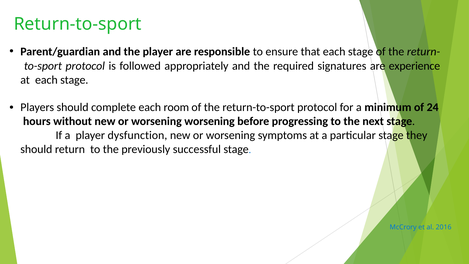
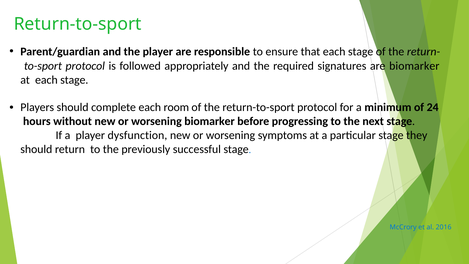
are experience: experience -> biomarker
worsening worsening: worsening -> biomarker
